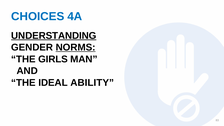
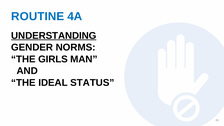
CHOICES: CHOICES -> ROUTINE
NORMS underline: present -> none
ABILITY: ABILITY -> STATUS
